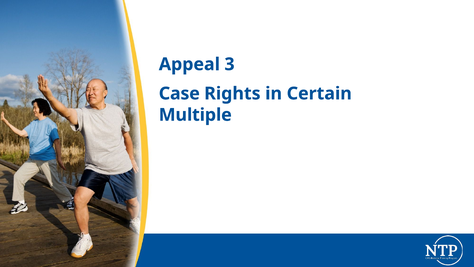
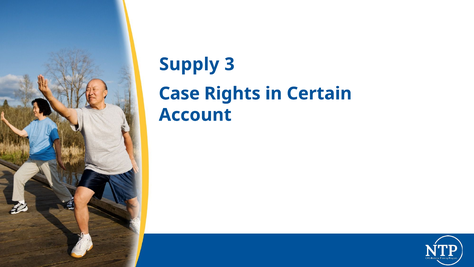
Appeal: Appeal -> Supply
Multiple: Multiple -> Account
